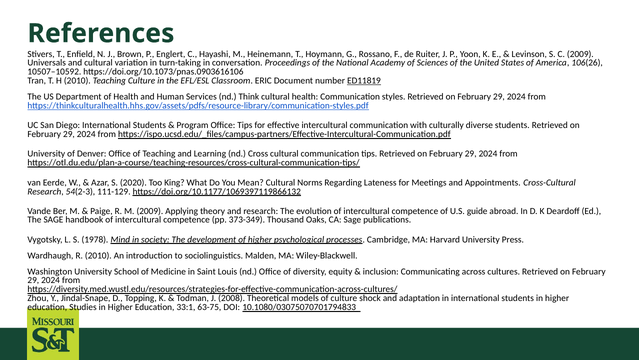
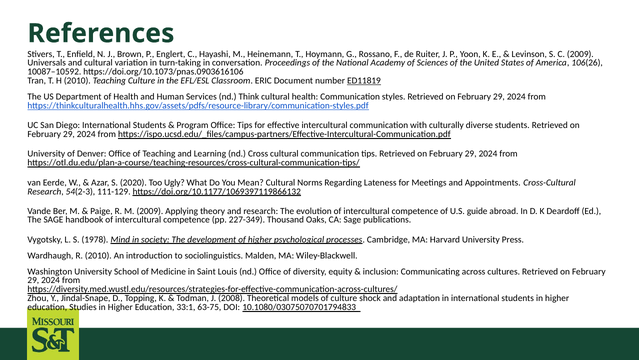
10507–10592: 10507–10592 -> 10087–10592
King: King -> Ugly
373-349: 373-349 -> 227-349
